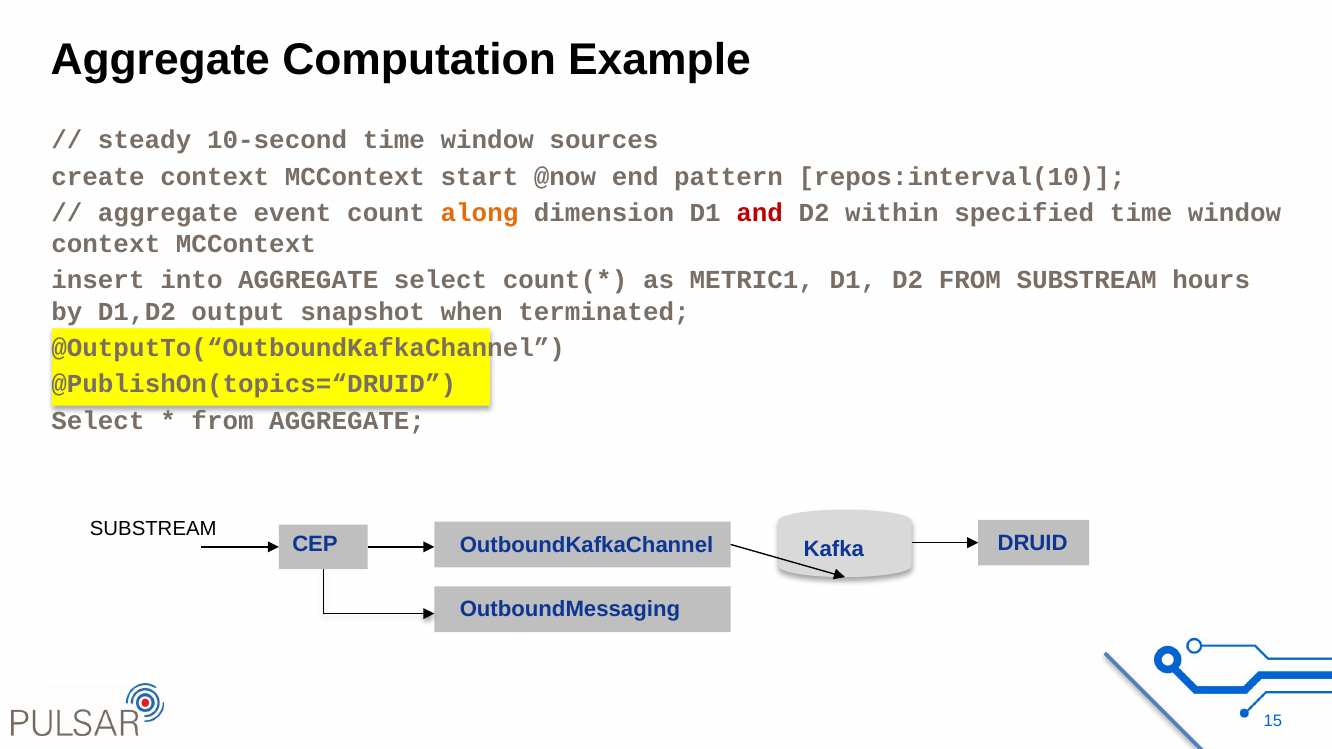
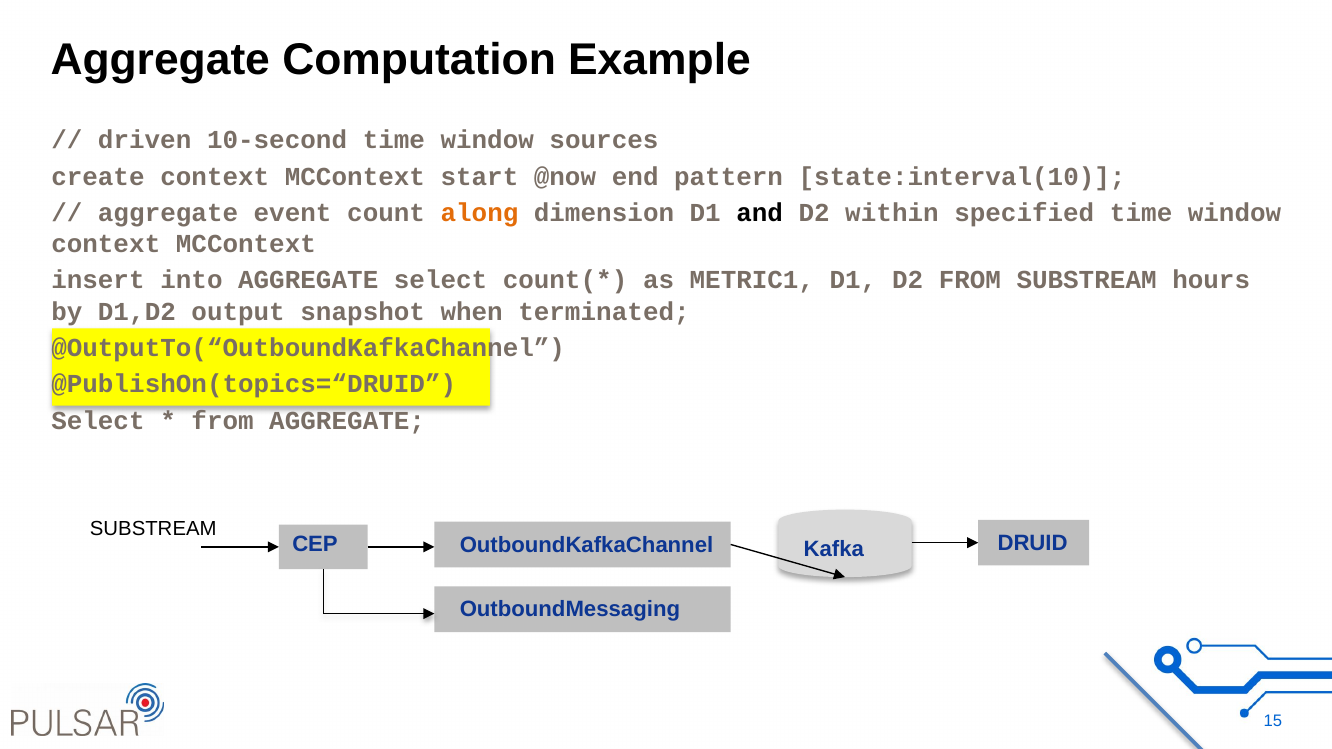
steady: steady -> driven
repos:interval(10: repos:interval(10 -> state:interval(10
and colour: red -> black
